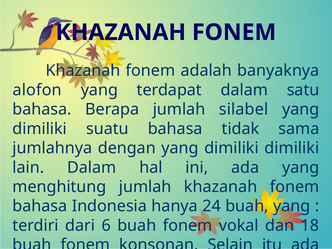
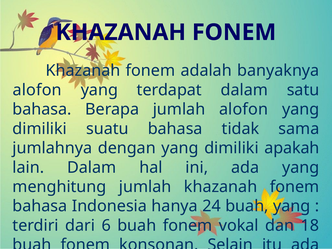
jumlah silabel: silabel -> alofon
dimiliki dimiliki: dimiliki -> apakah
